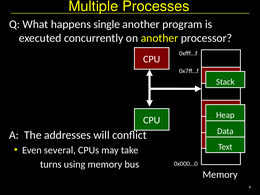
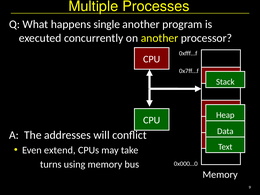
several: several -> extend
